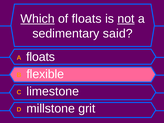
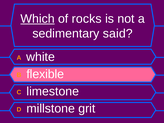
of floats: floats -> rocks
not underline: present -> none
A floats: floats -> white
